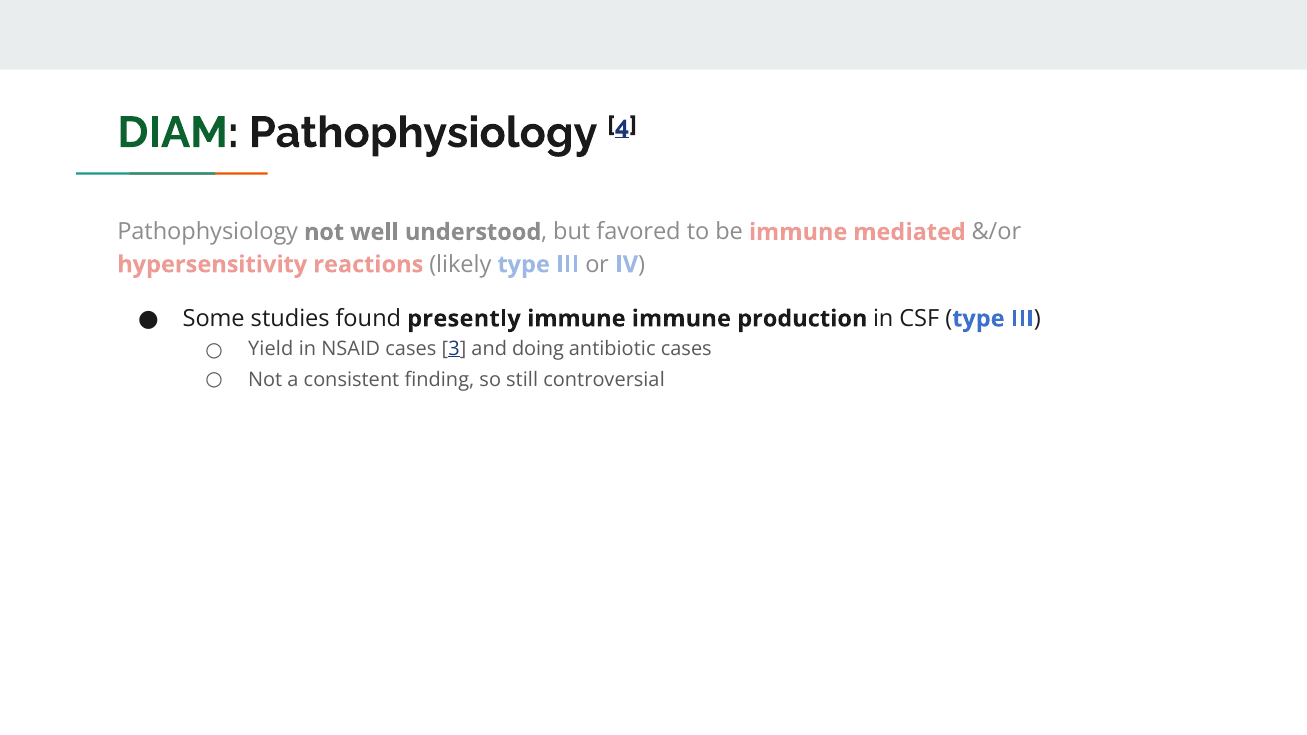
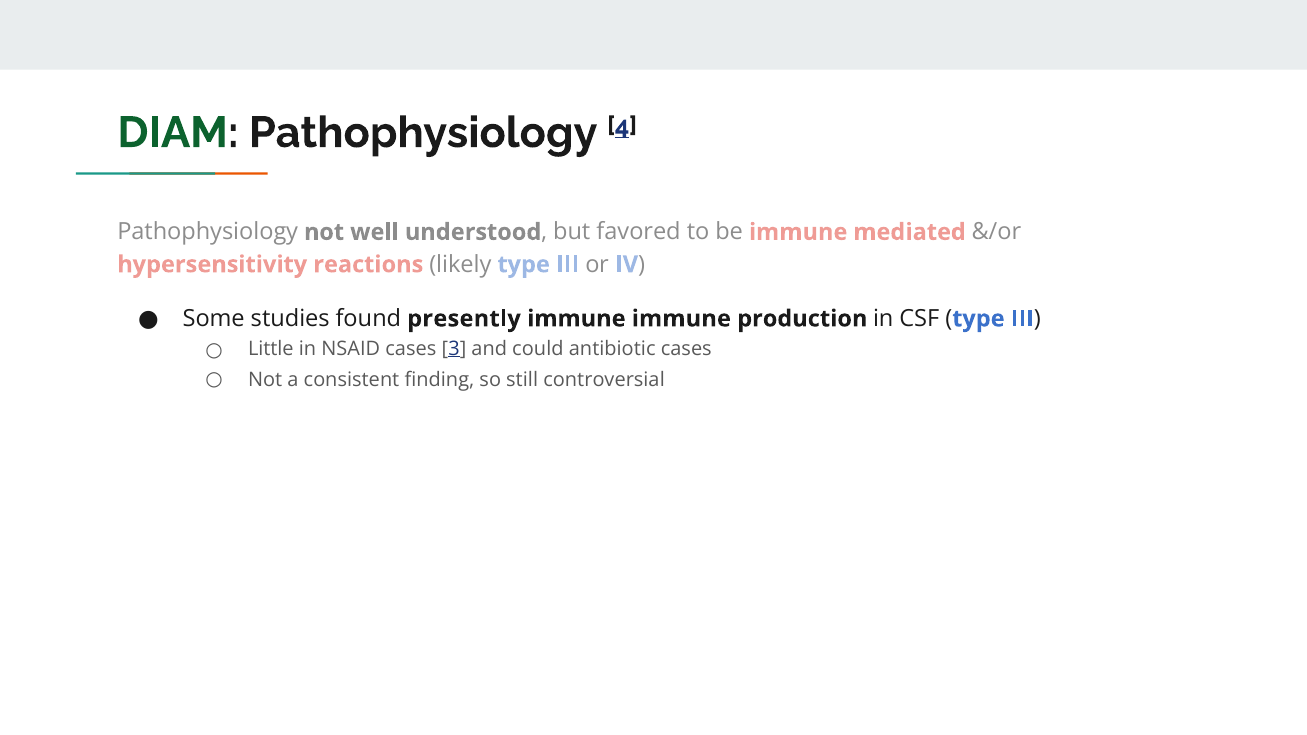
Yield: Yield -> Little
doing: doing -> could
